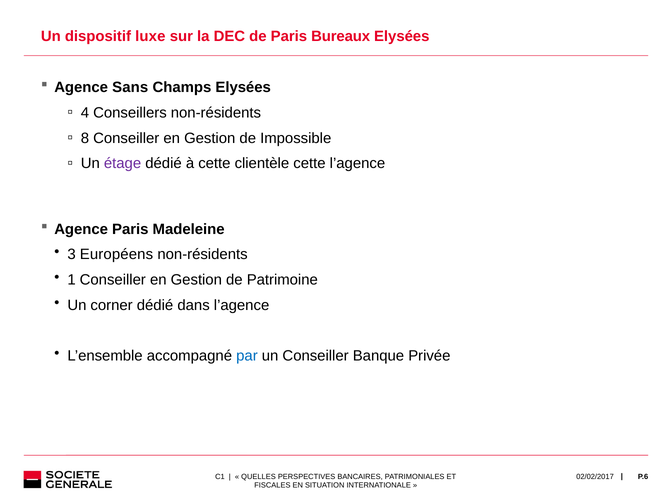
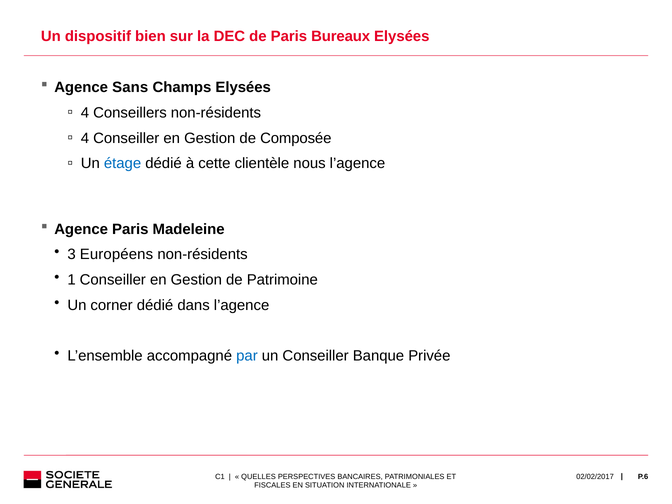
luxe: luxe -> bien
8 at (85, 138): 8 -> 4
Impossible: Impossible -> Composée
étage colour: purple -> blue
clientèle cette: cette -> nous
